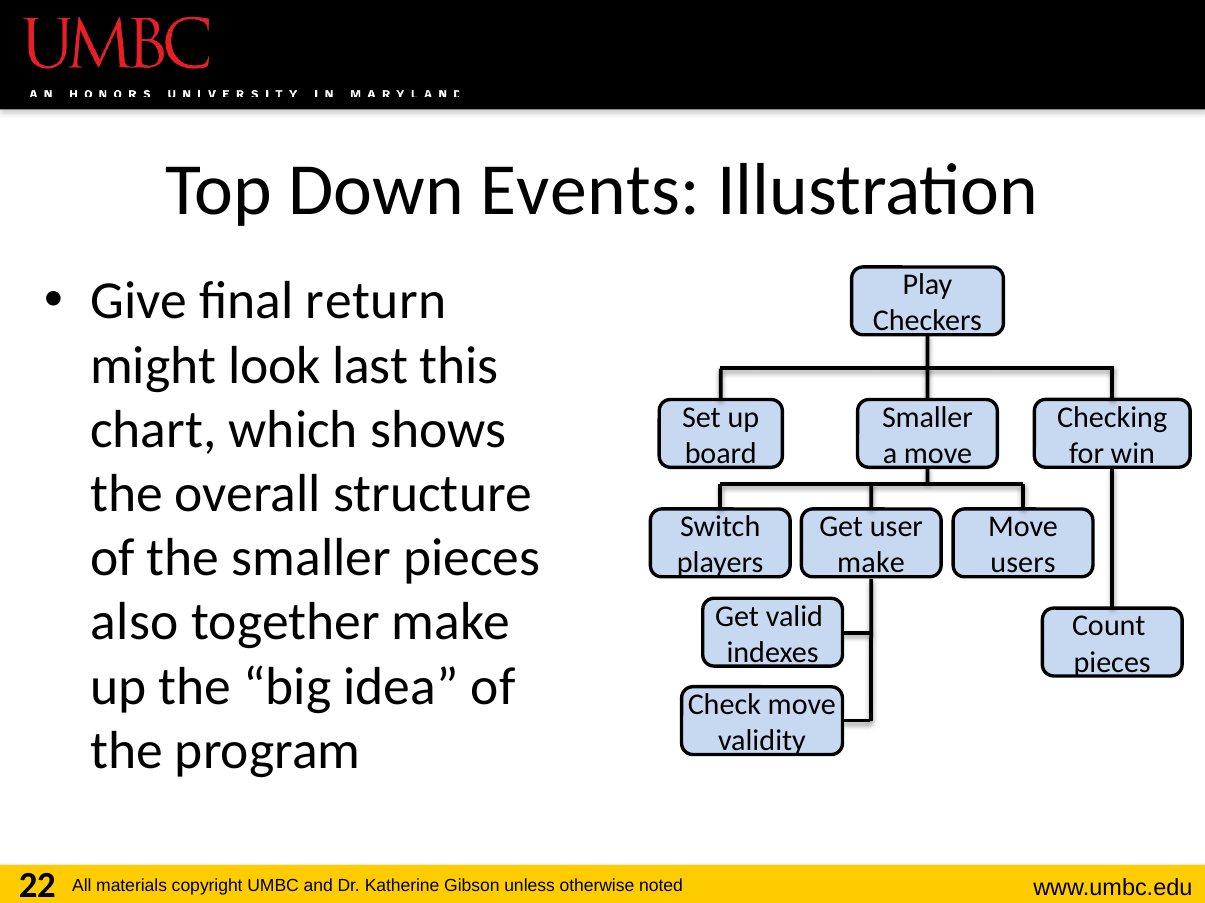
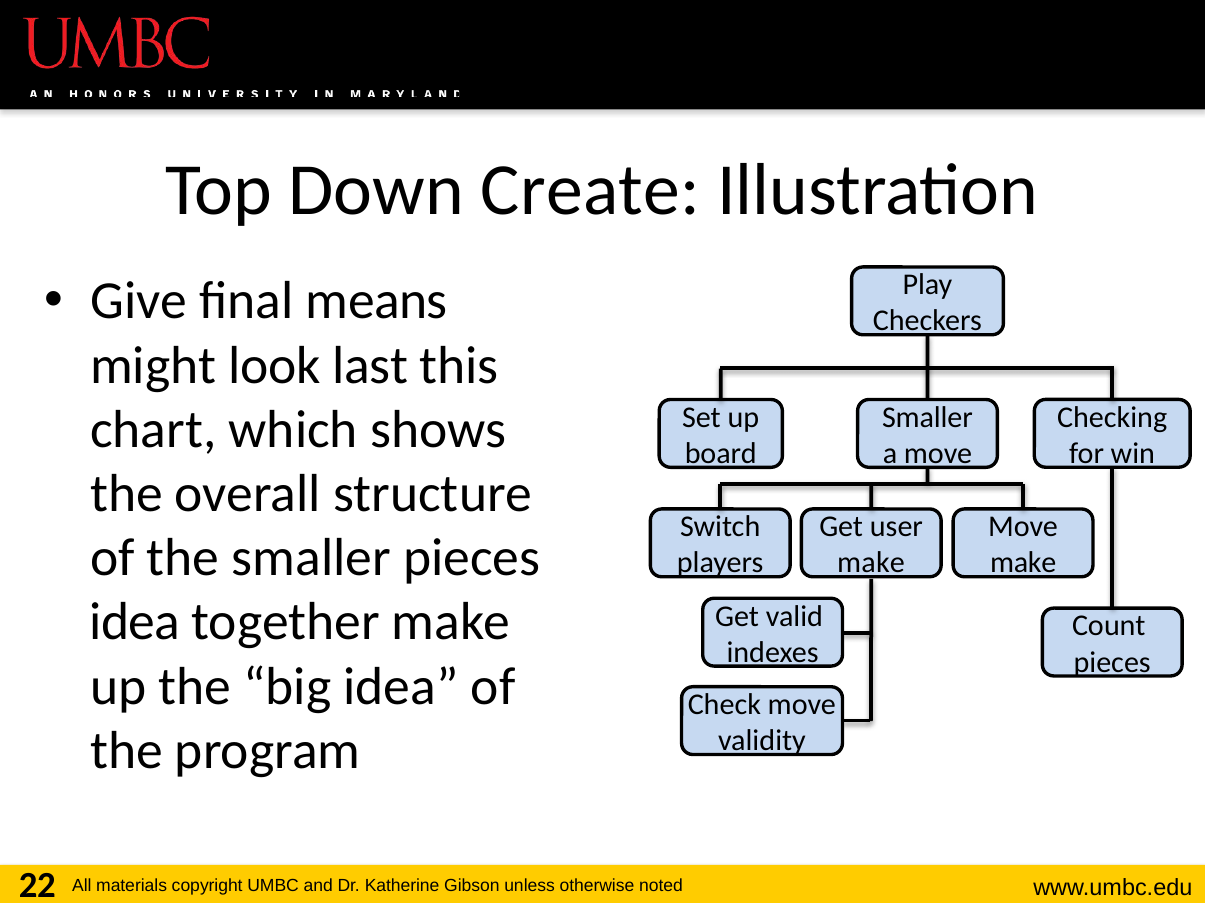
Events: Events -> Create
return: return -> means
users at (1023, 563): users -> make
also at (135, 623): also -> idea
